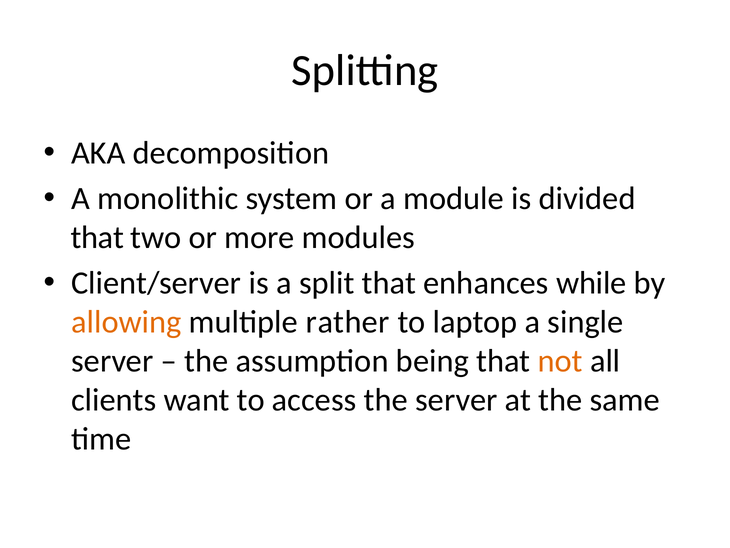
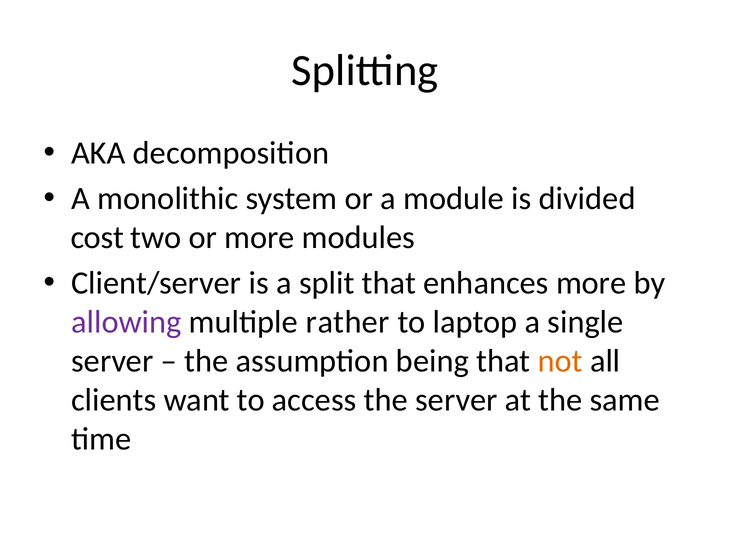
that at (97, 238): that -> cost
enhances while: while -> more
allowing colour: orange -> purple
